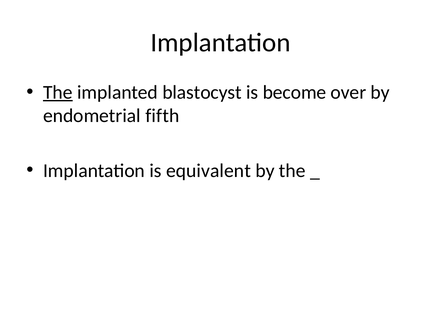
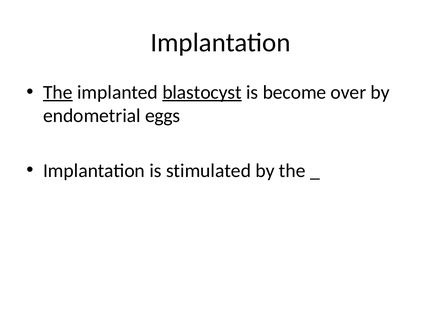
blastocyst underline: none -> present
fifth: fifth -> eggs
equivalent: equivalent -> stimulated
